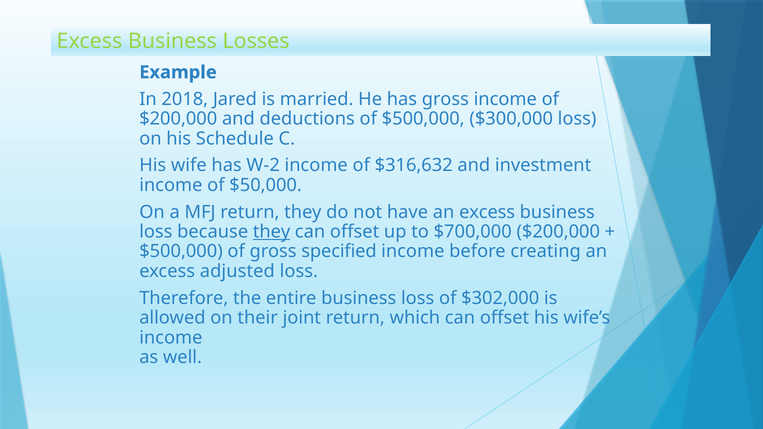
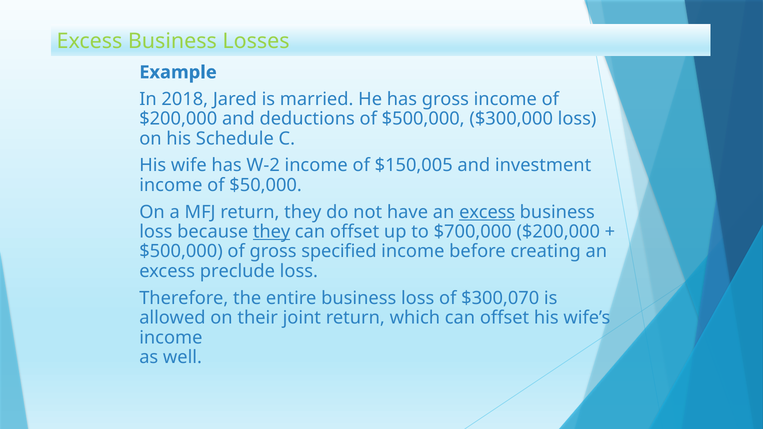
$316,632: $316,632 -> $150,005
excess at (487, 212) underline: none -> present
adjusted: adjusted -> preclude
$302,000: $302,000 -> $300,070
